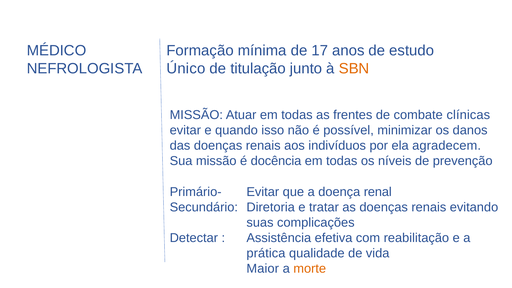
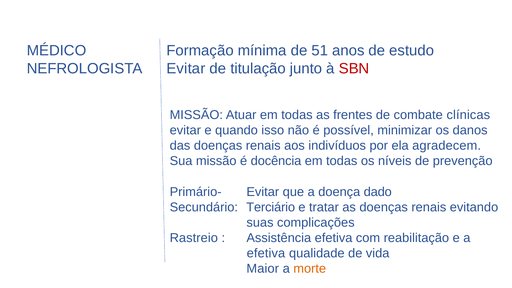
17: 17 -> 51
Único at (186, 69): Único -> Evitar
SBN colour: orange -> red
renal: renal -> dado
Diretoria: Diretoria -> Terciário
Detectar: Detectar -> Rastreio
prática at (266, 253): prática -> efetiva
